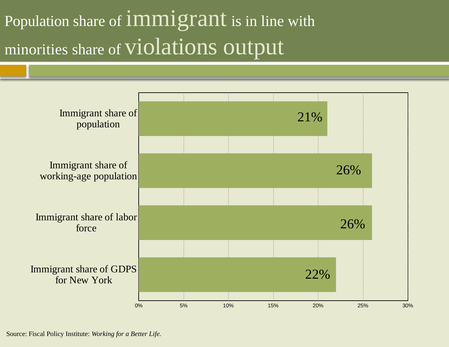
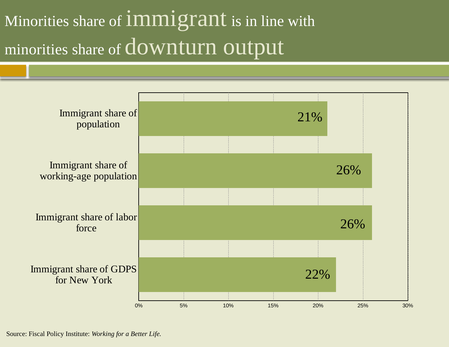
Population at (37, 21): Population -> Minorities
violations: violations -> downturn
